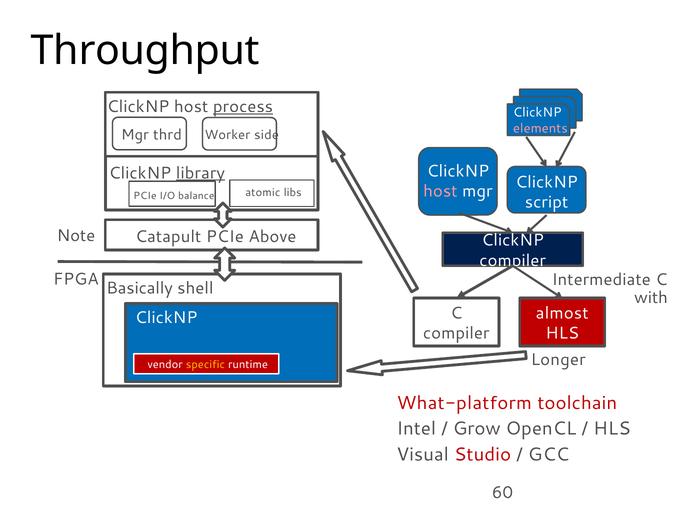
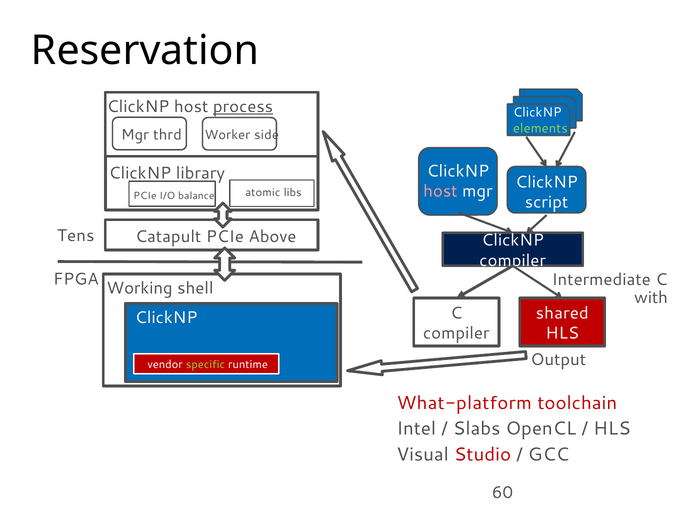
Throughput: Throughput -> Reservation
elements colour: pink -> light green
library underline: present -> none
Note: Note -> Tens
Basically: Basically -> Working
almost: almost -> shared
Longer: Longer -> Output
specific colour: yellow -> light green
Grow: Grow -> Slabs
